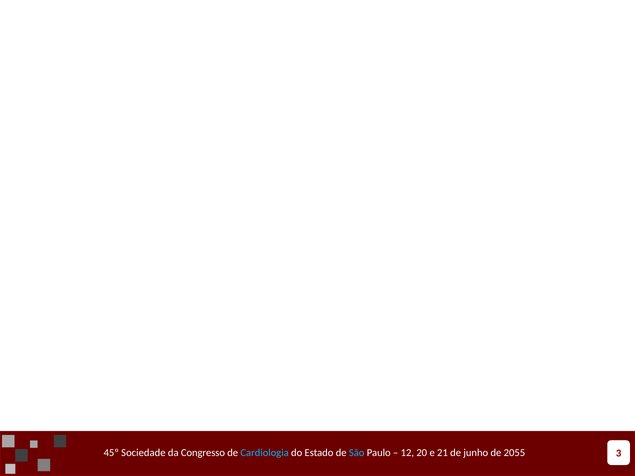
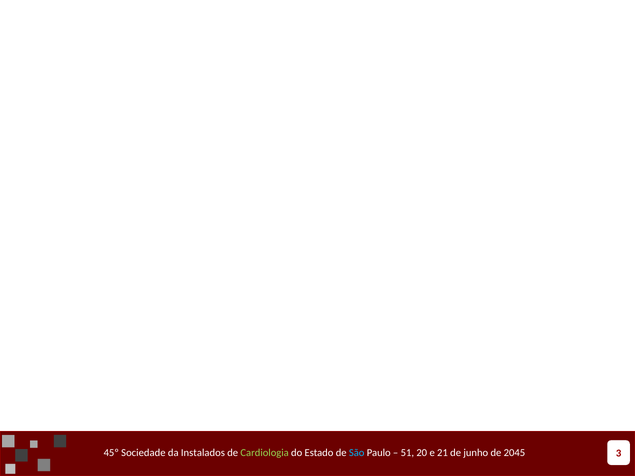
Congresso: Congresso -> Instalados
Cardiologia colour: light blue -> light green
12: 12 -> 51
2055: 2055 -> 2045
